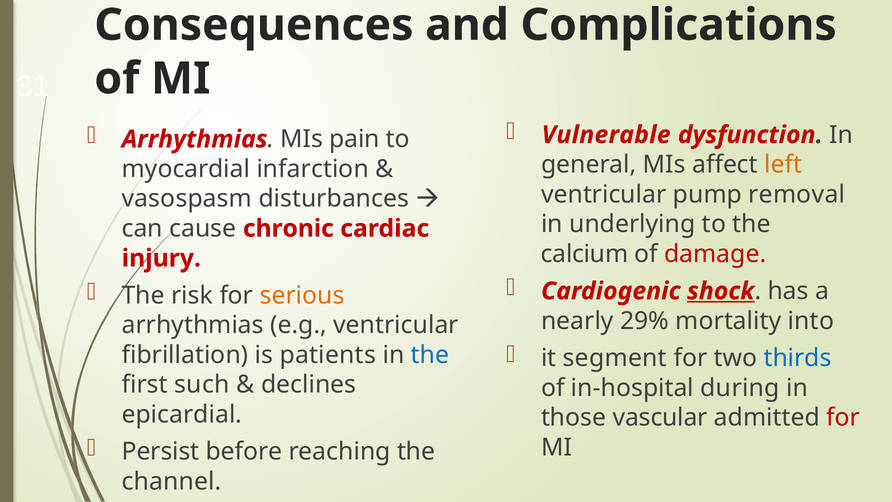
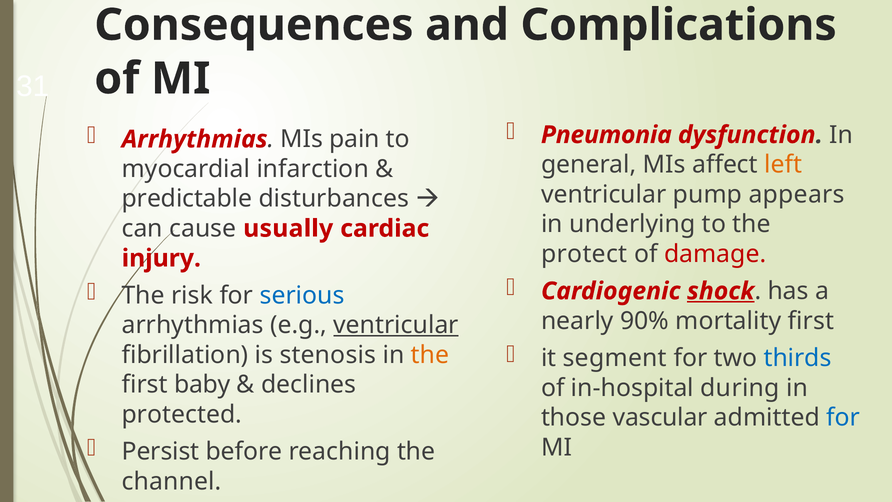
Vulnerable: Vulnerable -> Pneumonia
removal: removal -> appears
vasospasm: vasospasm -> predictable
chronic: chronic -> usually
calcium: calcium -> protect
serious colour: orange -> blue
29%: 29% -> 90%
mortality into: into -> first
ventricular at (396, 325) underline: none -> present
patients: patients -> stenosis
the at (430, 355) colour: blue -> orange
such: such -> baby
epicardial: epicardial -> protected
for at (843, 417) colour: red -> blue
